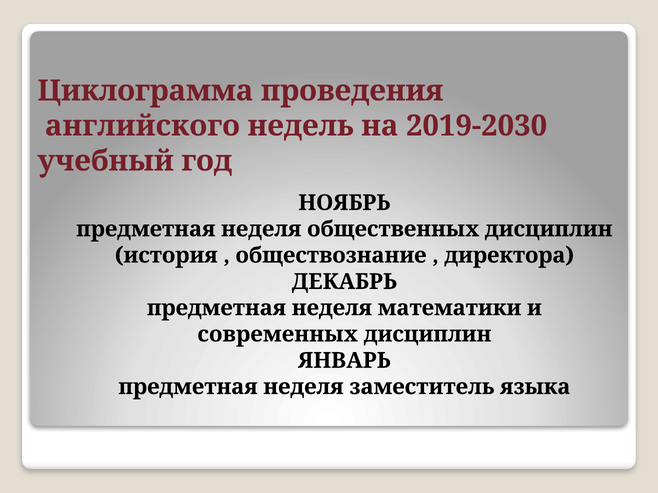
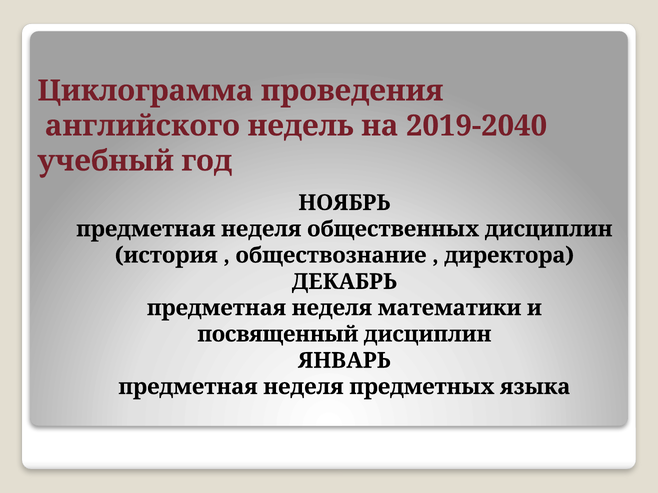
2019-2030: 2019-2030 -> 2019-2040
современных: современных -> посвященный
заместитель: заместитель -> предметных
